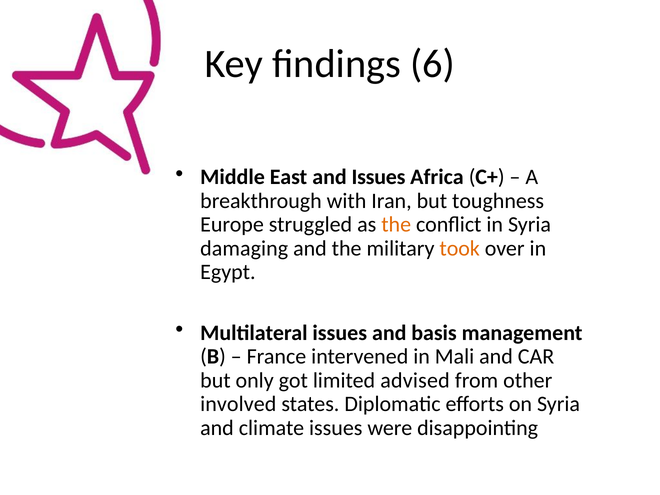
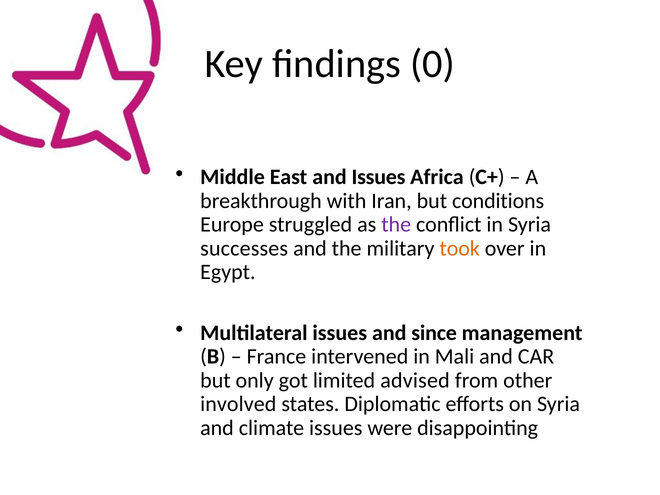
6: 6 -> 0
toughness: toughness -> conditions
the at (396, 225) colour: orange -> purple
damaging: damaging -> successes
basis: basis -> since
